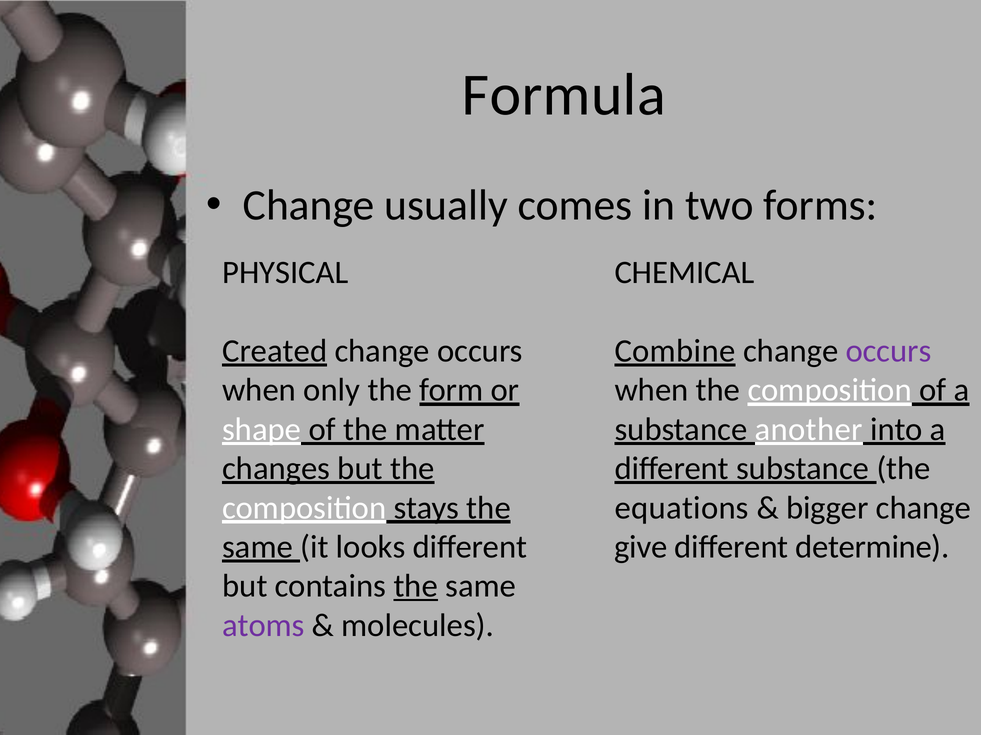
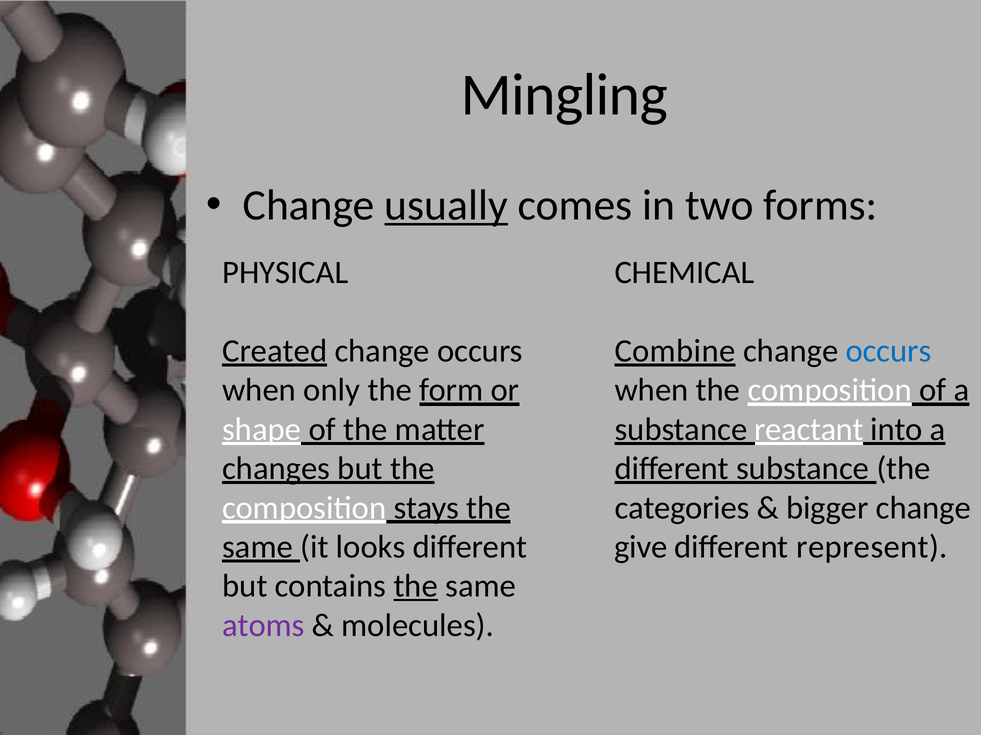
Formula: Formula -> Mingling
usually underline: none -> present
occurs at (888, 351) colour: purple -> blue
another: another -> reactant
equations: equations -> categories
determine: determine -> represent
